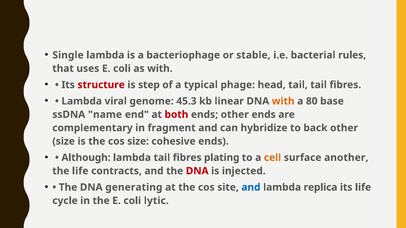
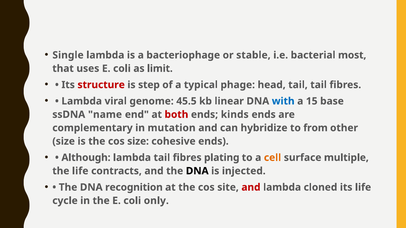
rules: rules -> most
as with: with -> limit
45.3: 45.3 -> 45.5
with at (283, 101) colour: orange -> blue
80: 80 -> 15
ends other: other -> kinds
fragment: fragment -> mutation
back: back -> from
another: another -> multiple
DNA at (197, 171) colour: red -> black
generating: generating -> recognition
and at (251, 188) colour: blue -> red
replica: replica -> cloned
lytic: lytic -> only
